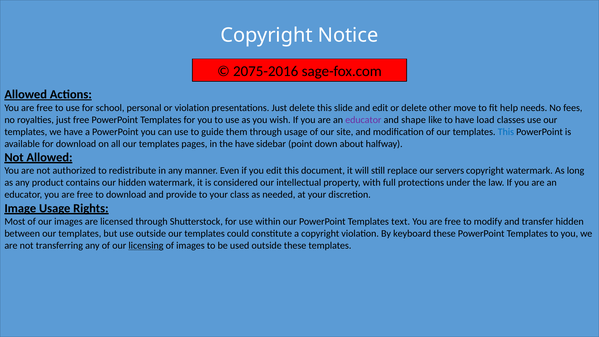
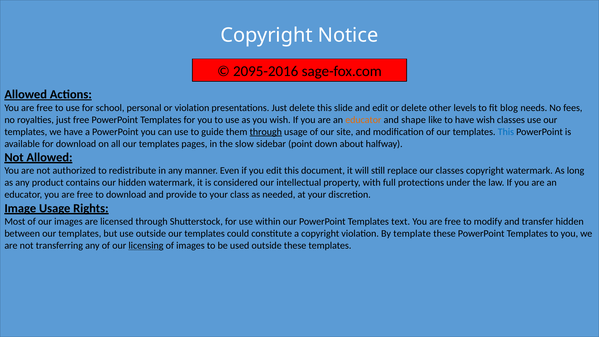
2075-2016: 2075-2016 -> 2095-2016
move: move -> levels
help: help -> blog
educator at (363, 120) colour: purple -> orange
have load: load -> wish
through at (266, 132) underline: none -> present
the have: have -> slow
our servers: servers -> classes
keyboard: keyboard -> template
